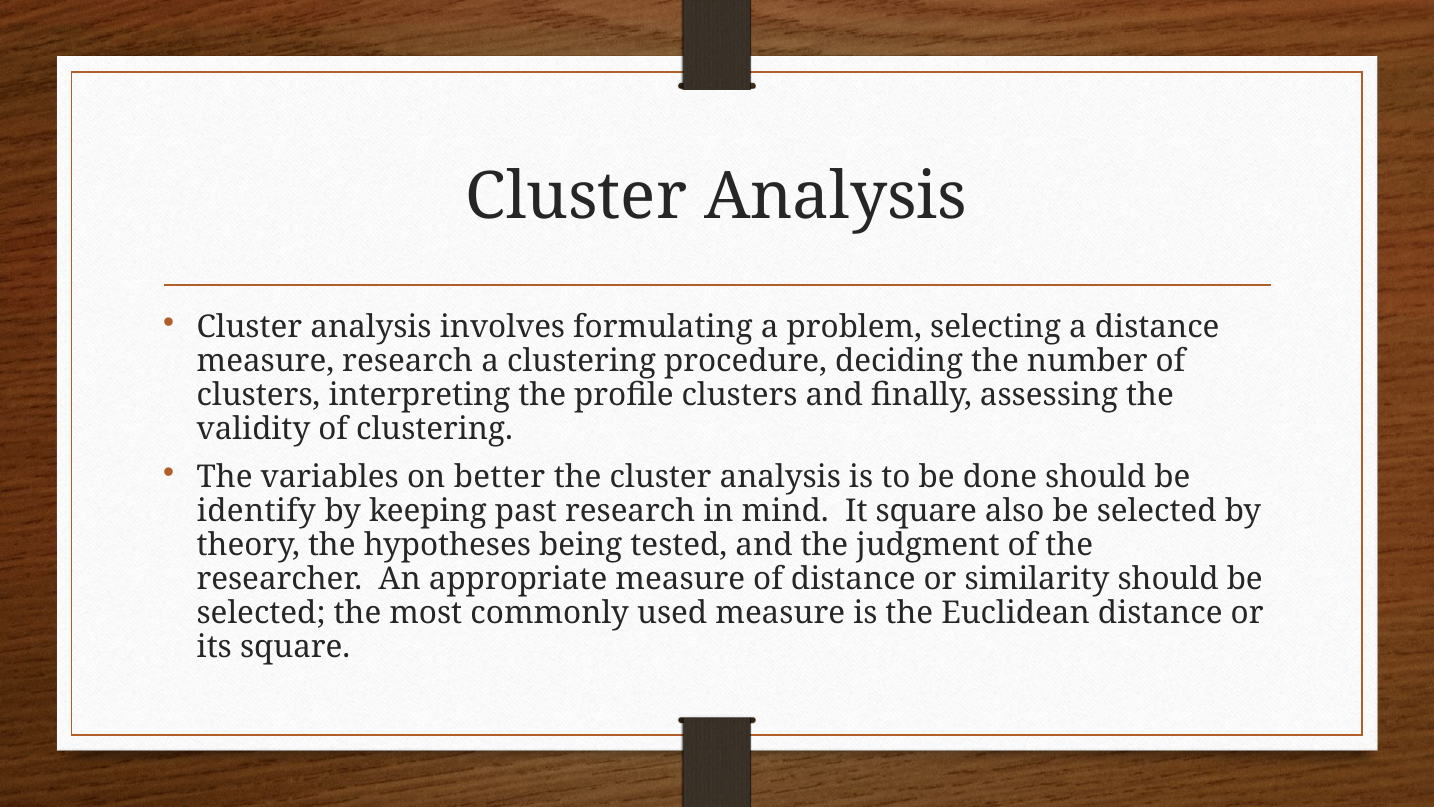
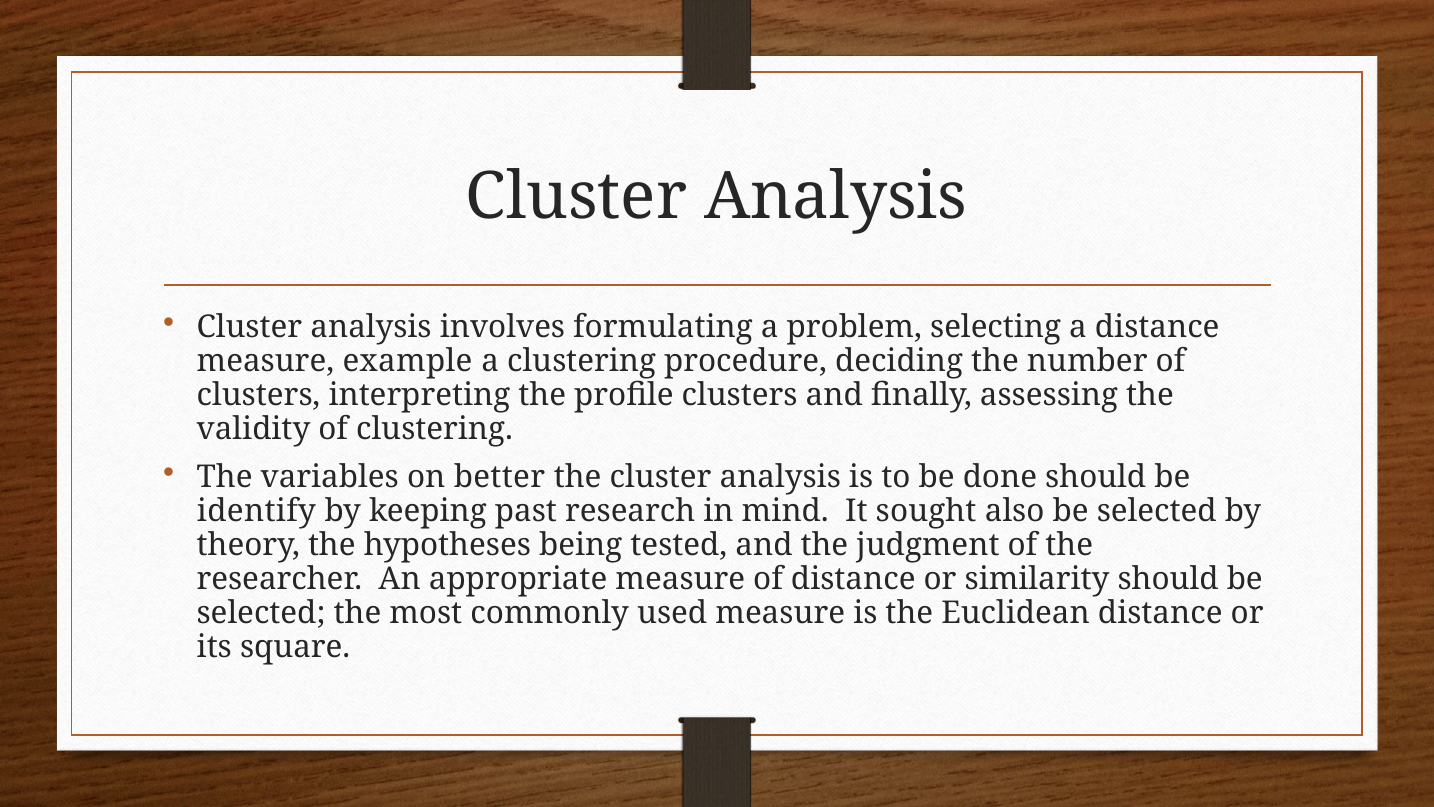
measure research: research -> example
It square: square -> sought
